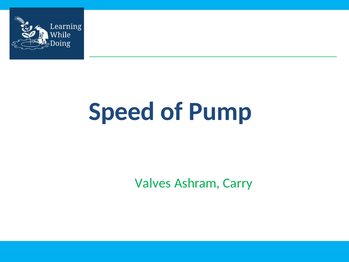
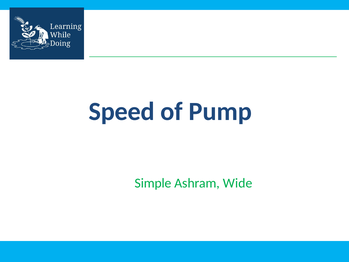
Valves: Valves -> Simple
Carry: Carry -> Wide
